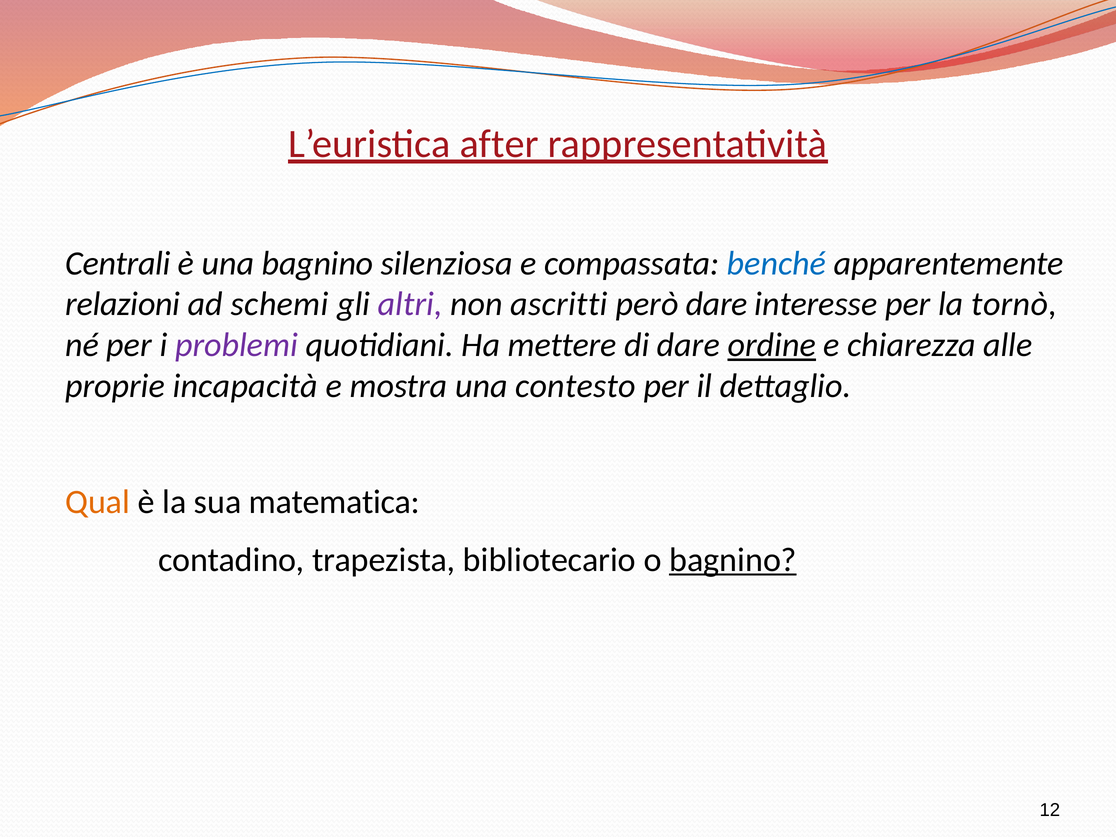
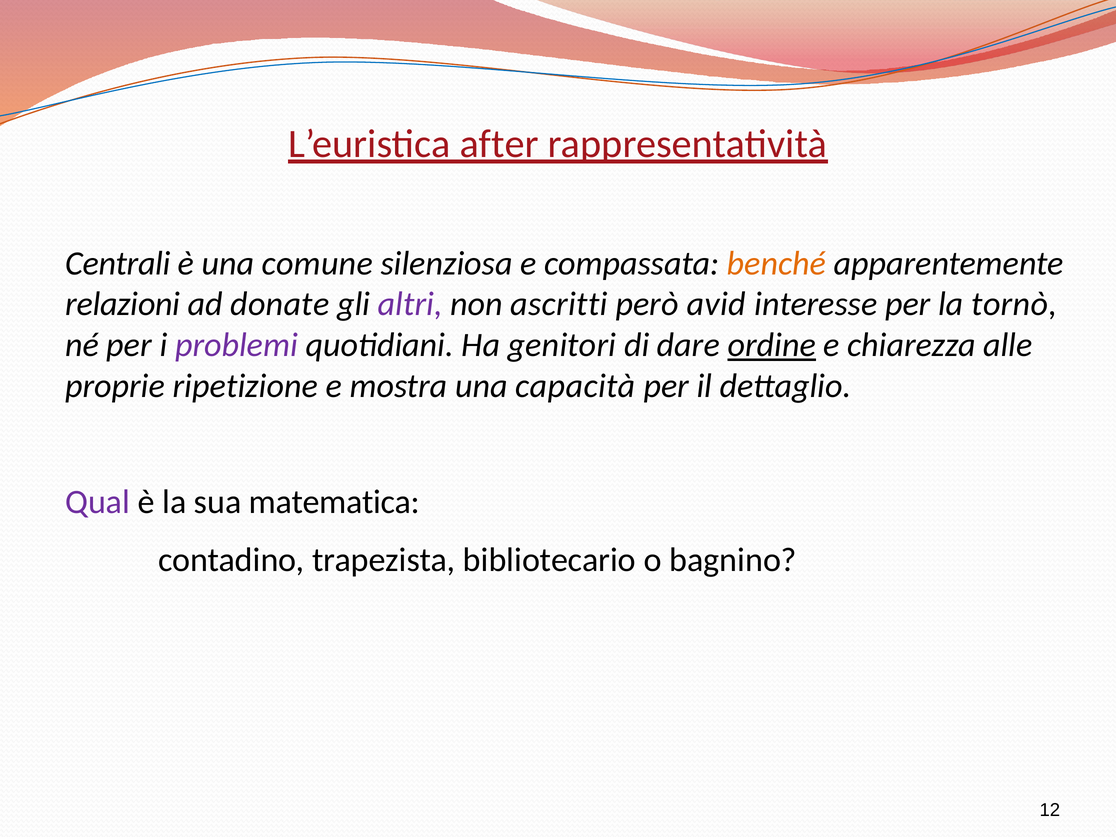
una bagnino: bagnino -> comune
benché colour: blue -> orange
schemi: schemi -> donate
però dare: dare -> avid
mettere: mettere -> genitori
incapacità: incapacità -> ripetizione
contesto: contesto -> capacità
Qual colour: orange -> purple
bagnino at (733, 560) underline: present -> none
